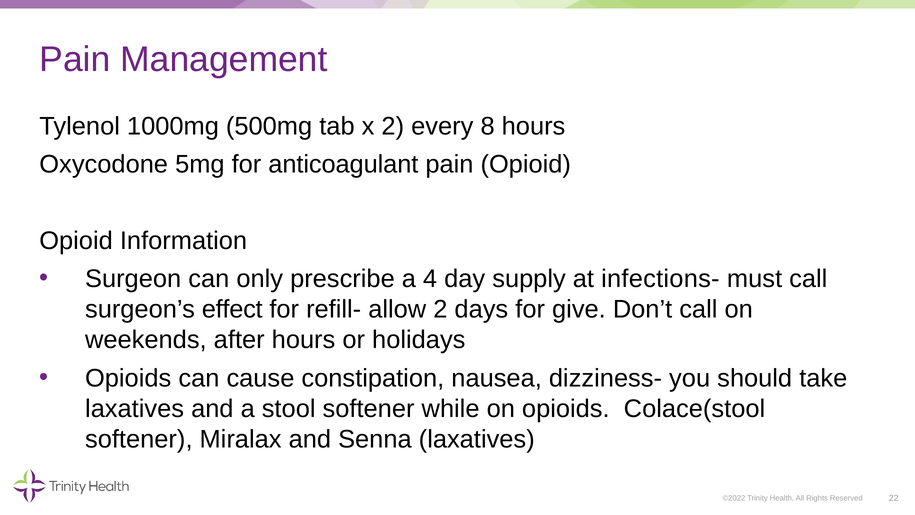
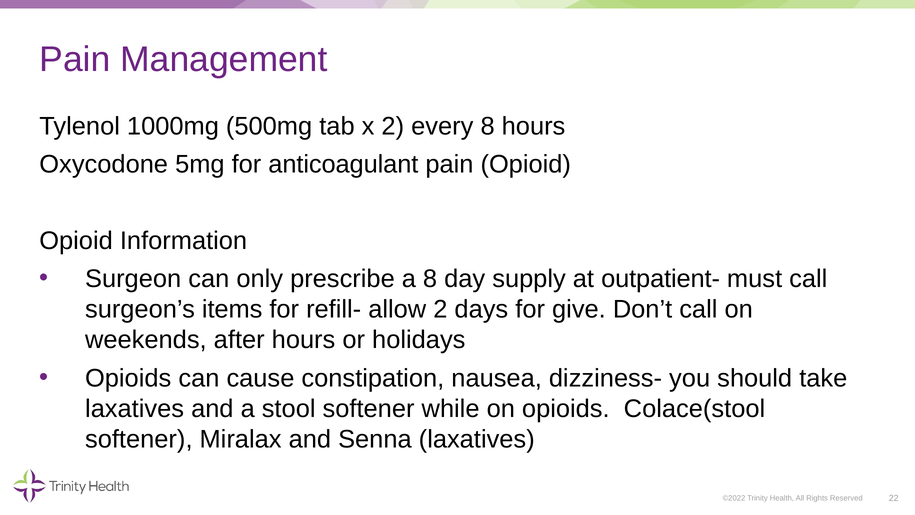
a 4: 4 -> 8
infections-: infections- -> outpatient-
effect: effect -> items
